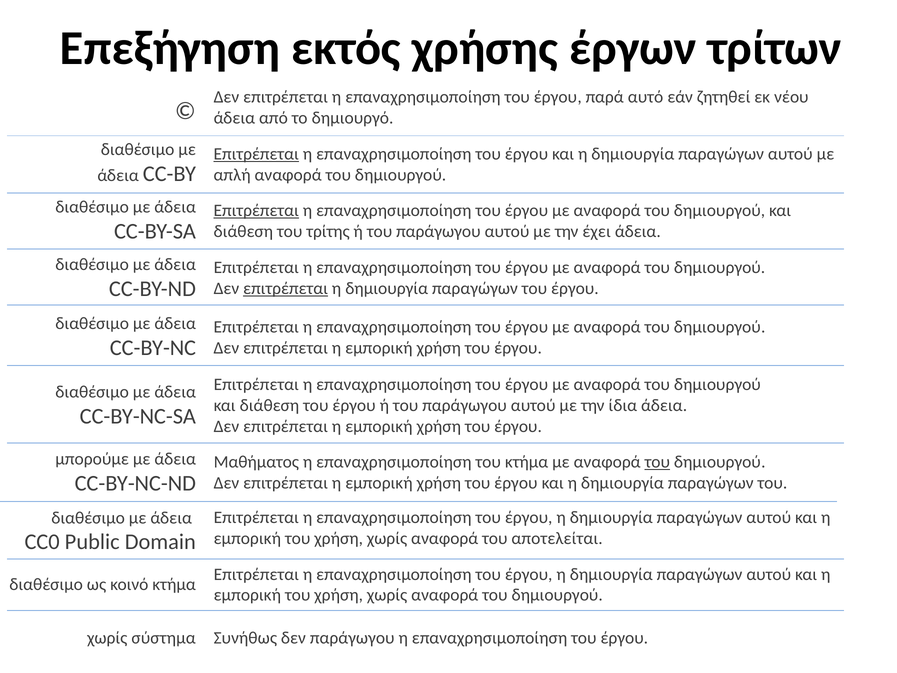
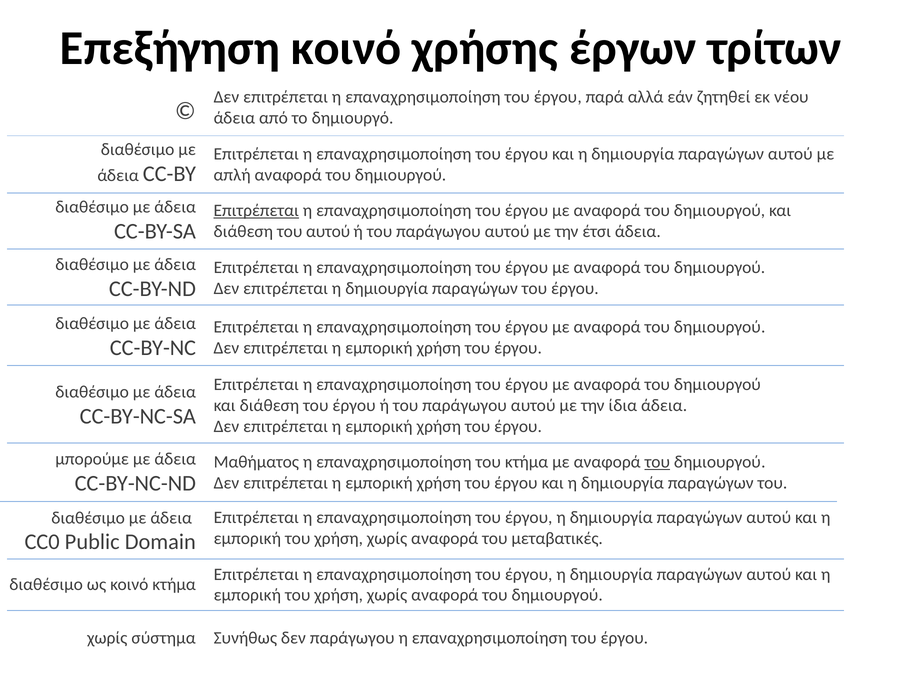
Επεξήγηση εκτός: εκτός -> κοινό
αυτό: αυτό -> αλλά
Επιτρέπεται at (256, 154) underline: present -> none
του τρίτης: τρίτης -> αυτού
έχει: έχει -> έτσι
επιτρέπεται at (286, 288) underline: present -> none
αποτελείται: αποτελείται -> μεταβατικές
